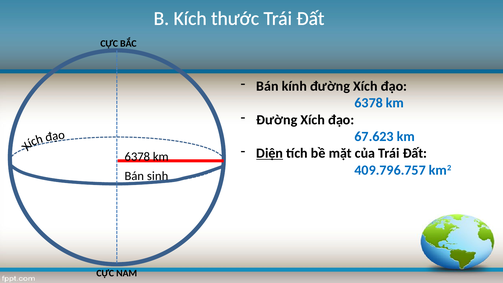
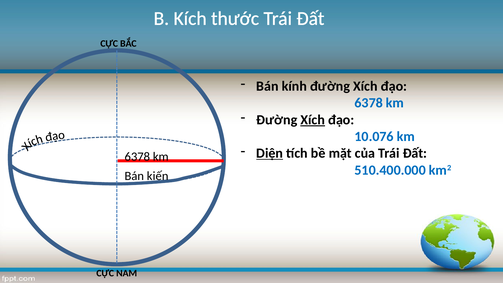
Xích at (313, 120) underline: none -> present
67.623: 67.623 -> 10.076
409.796.757: 409.796.757 -> 510.400.000
sinh: sinh -> kiến
